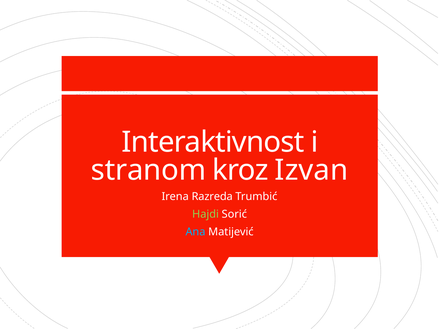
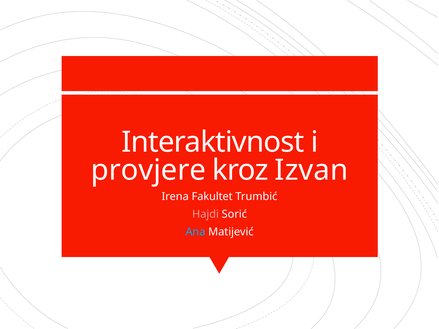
stranom: stranom -> provjere
Razreda: Razreda -> Fakultet
Hajdi colour: light green -> pink
